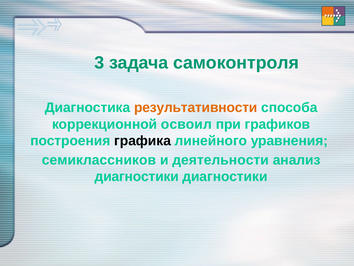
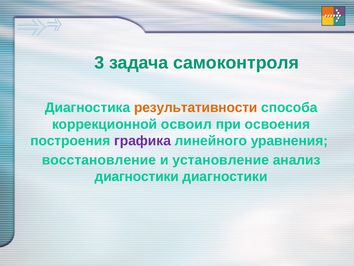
графиков: графиков -> освоения
графика colour: black -> purple
семиклассников: семиклассников -> восстановление
деятельности: деятельности -> установление
